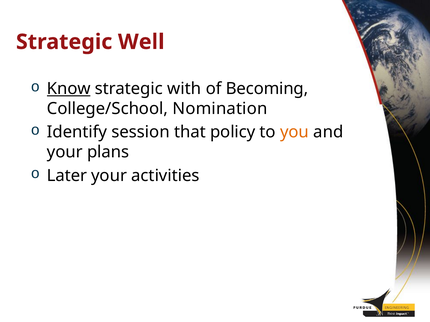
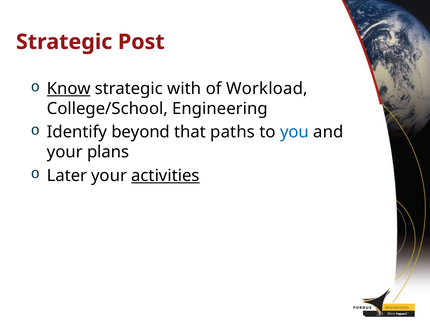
Well: Well -> Post
Becoming: Becoming -> Workload
Nomination: Nomination -> Engineering
session: session -> beyond
policy: policy -> paths
you colour: orange -> blue
activities underline: none -> present
